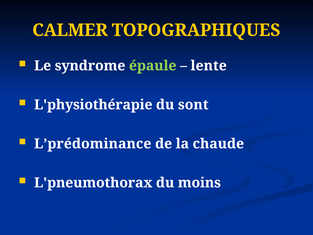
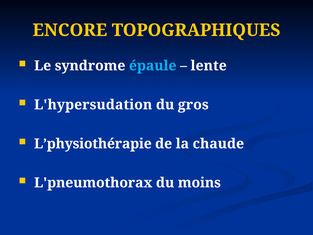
CALMER: CALMER -> ENCORE
épaule colour: light green -> light blue
L'physiothérapie: L'physiothérapie -> L'hypersudation
sont: sont -> gros
L’prédominance: L’prédominance -> L’physiothérapie
